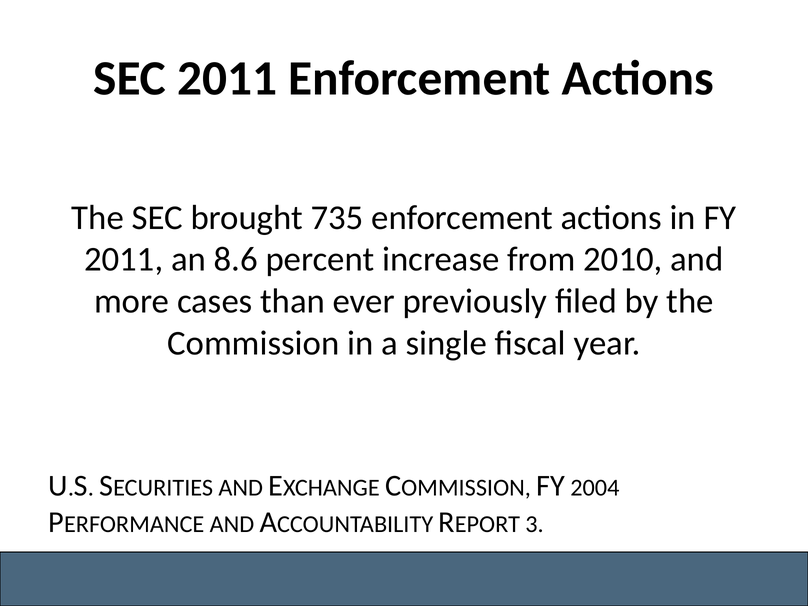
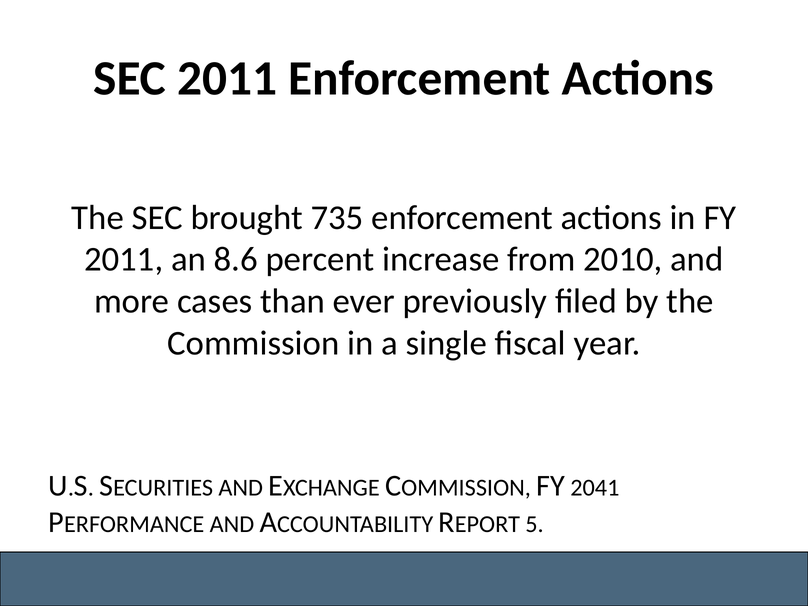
2004: 2004 -> 2041
3: 3 -> 5
